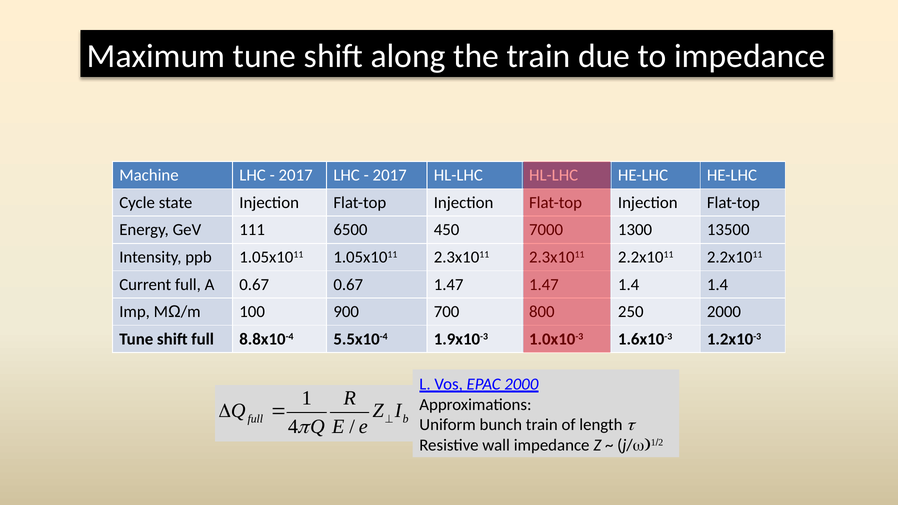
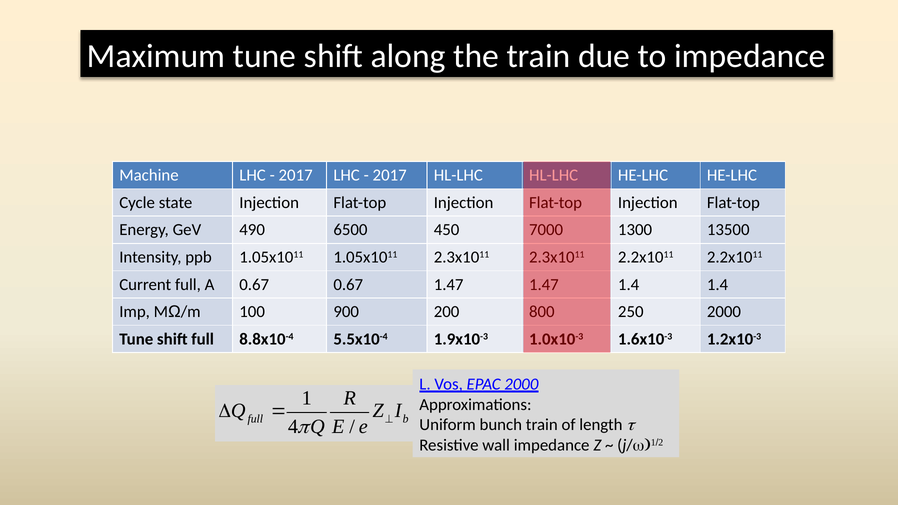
111: 111 -> 490
700: 700 -> 200
